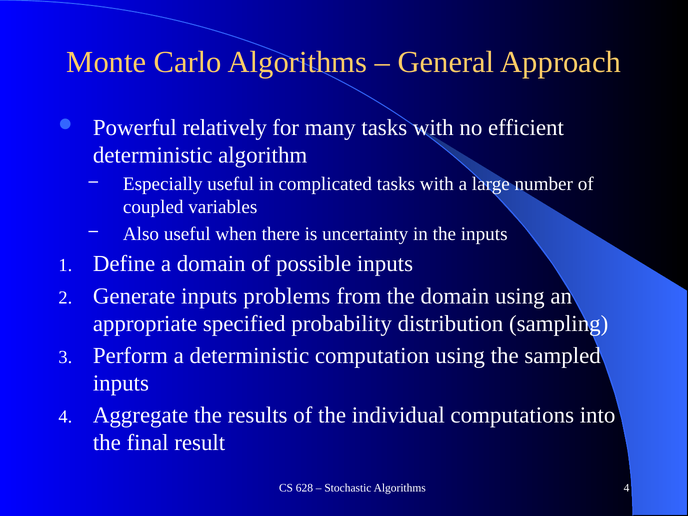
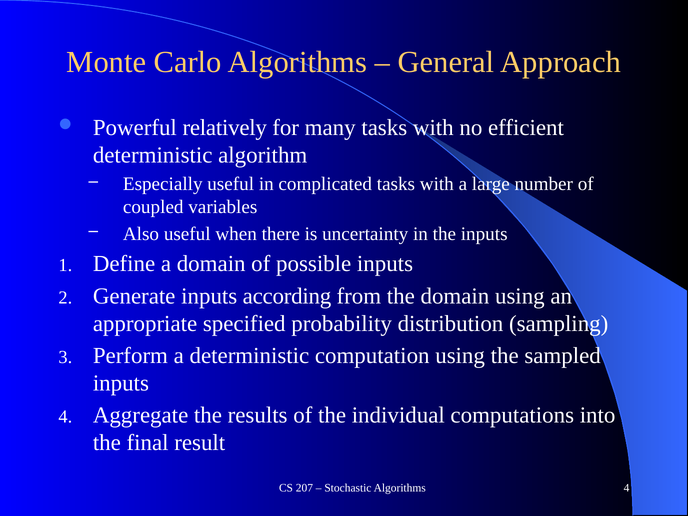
problems: problems -> according
628: 628 -> 207
